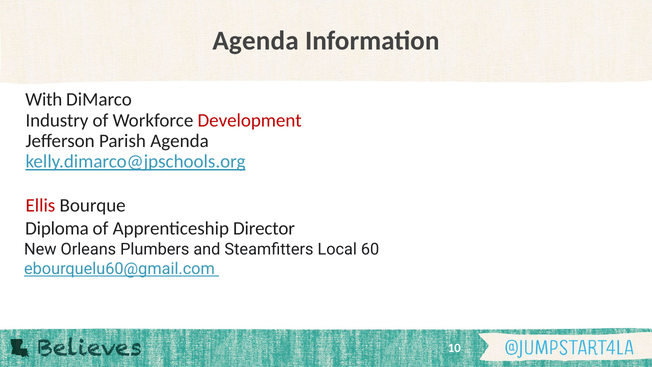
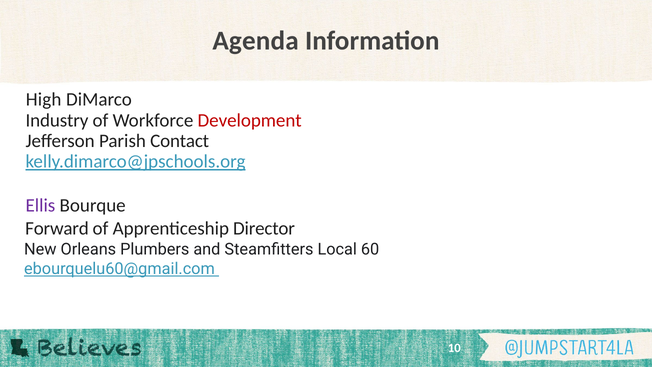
With: With -> High
Parish Agenda: Agenda -> Contact
Ellis colour: red -> purple
Diploma: Diploma -> Forward
